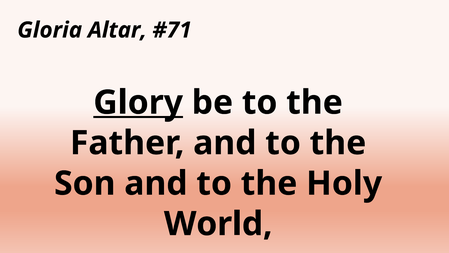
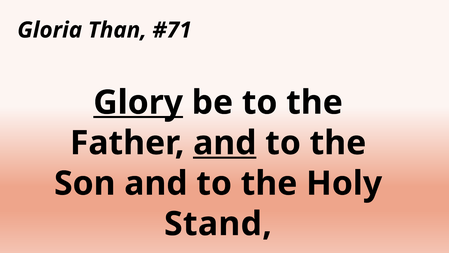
Altar: Altar -> Than
and at (225, 143) underline: none -> present
World: World -> Stand
